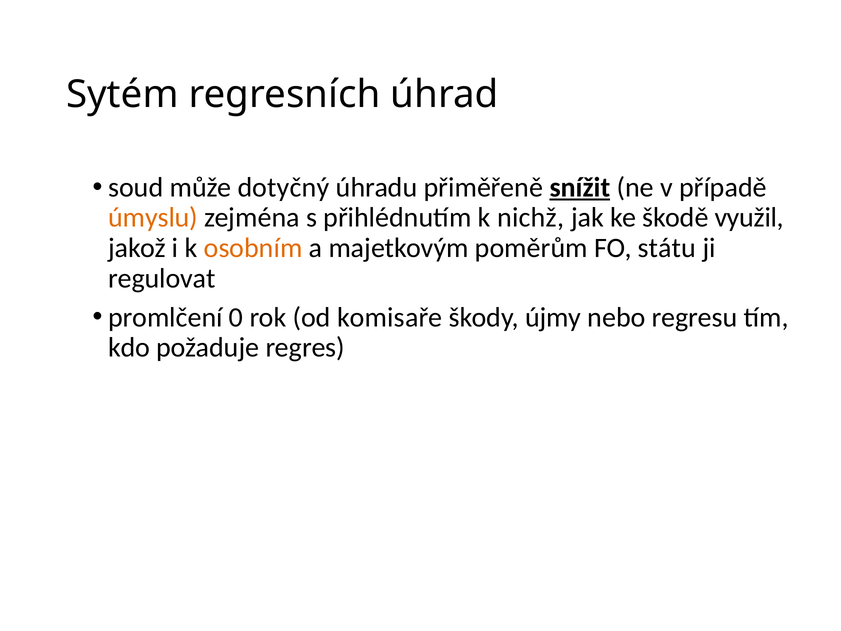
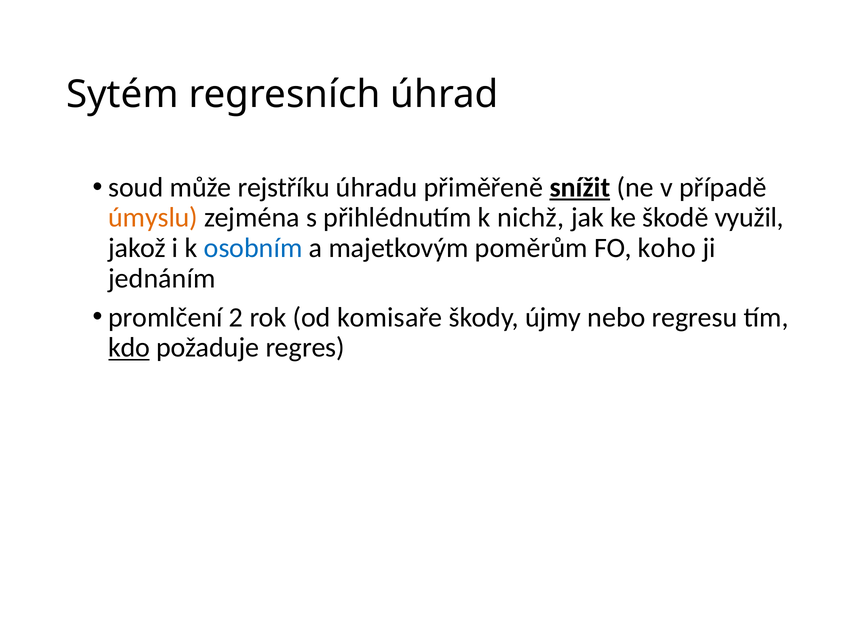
dotyčný: dotyčný -> rejstříku
osobním colour: orange -> blue
státu: státu -> koho
regulovat: regulovat -> jednáním
0: 0 -> 2
kdo underline: none -> present
